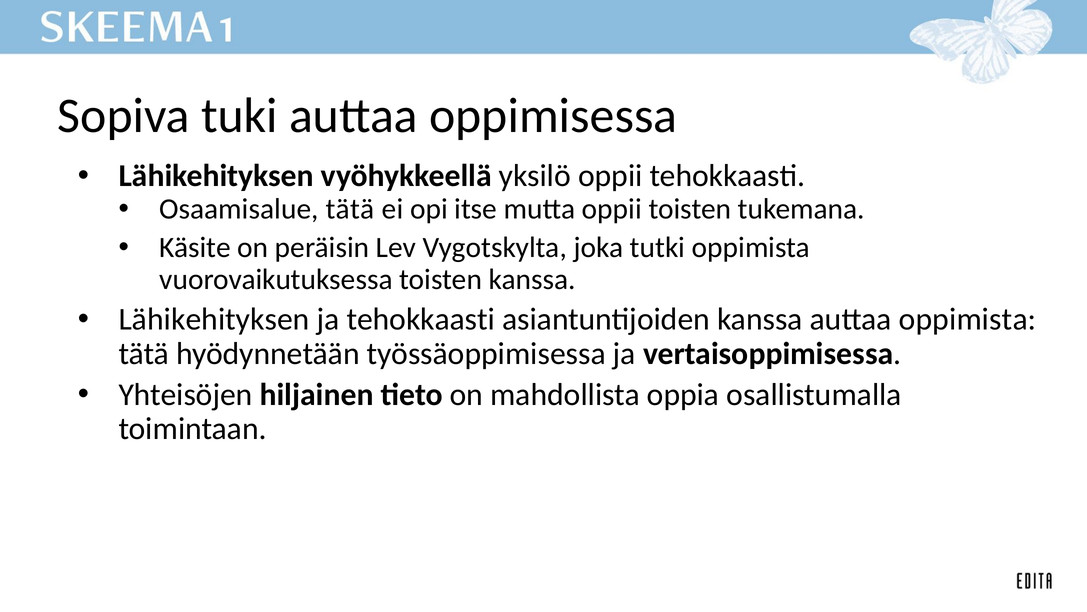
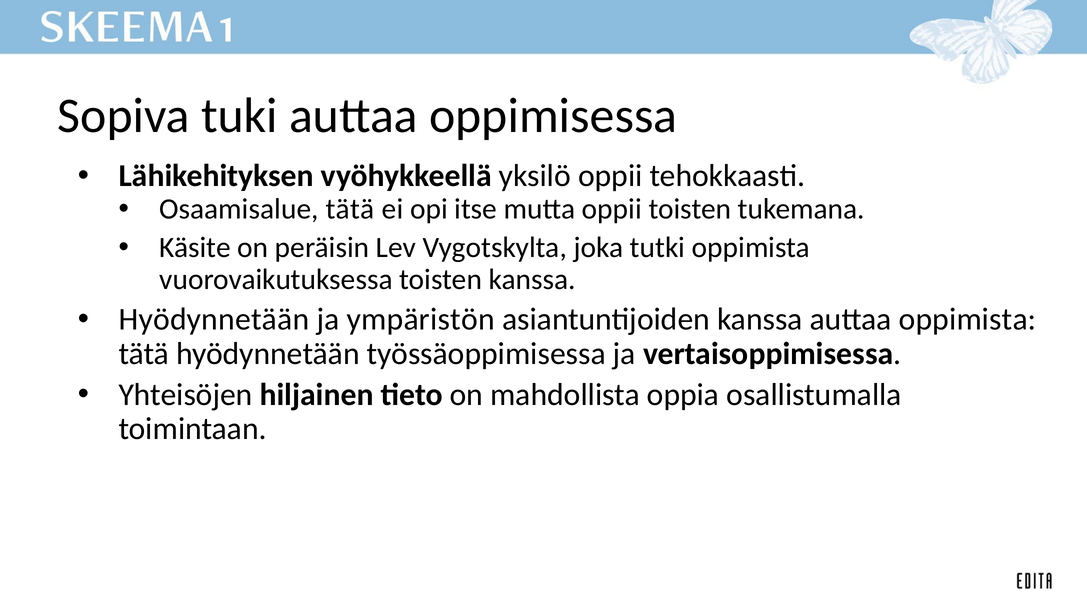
Lähikehityksen at (214, 319): Lähikehityksen -> Hyödynnetään
ja tehokkaasti: tehokkaasti -> ympäristön
